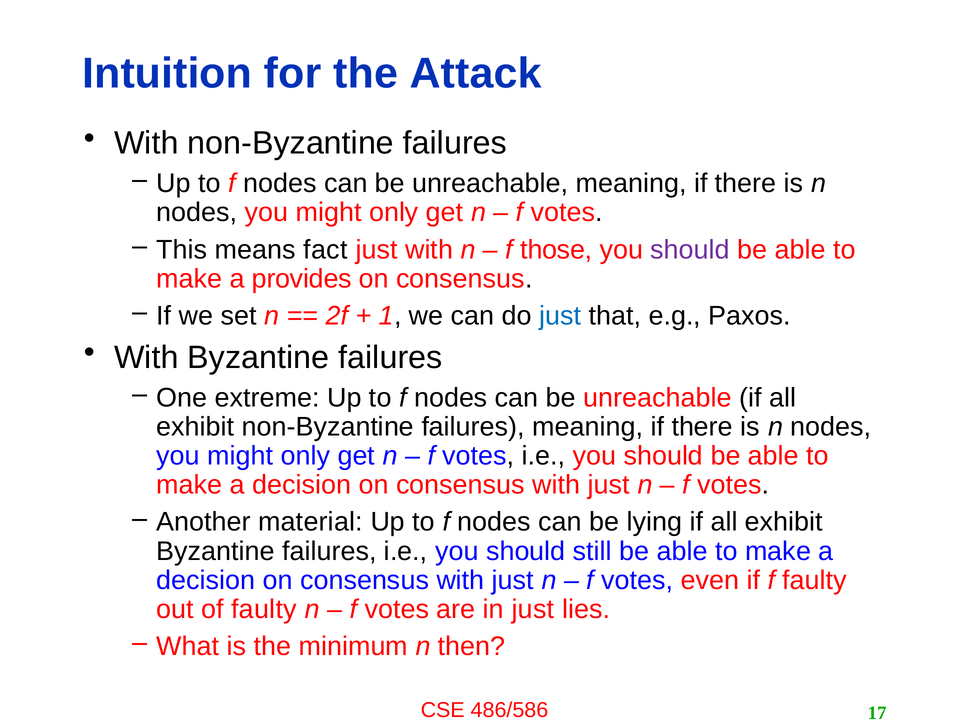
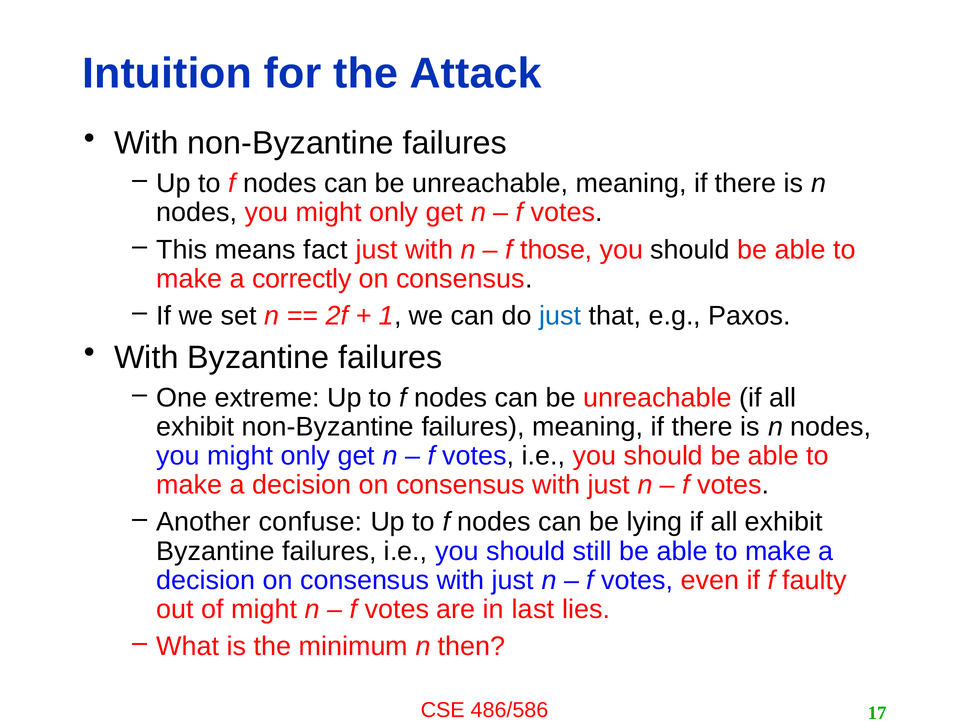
should at (690, 250) colour: purple -> black
provides: provides -> correctly
material: material -> confuse
of faulty: faulty -> might
in just: just -> last
